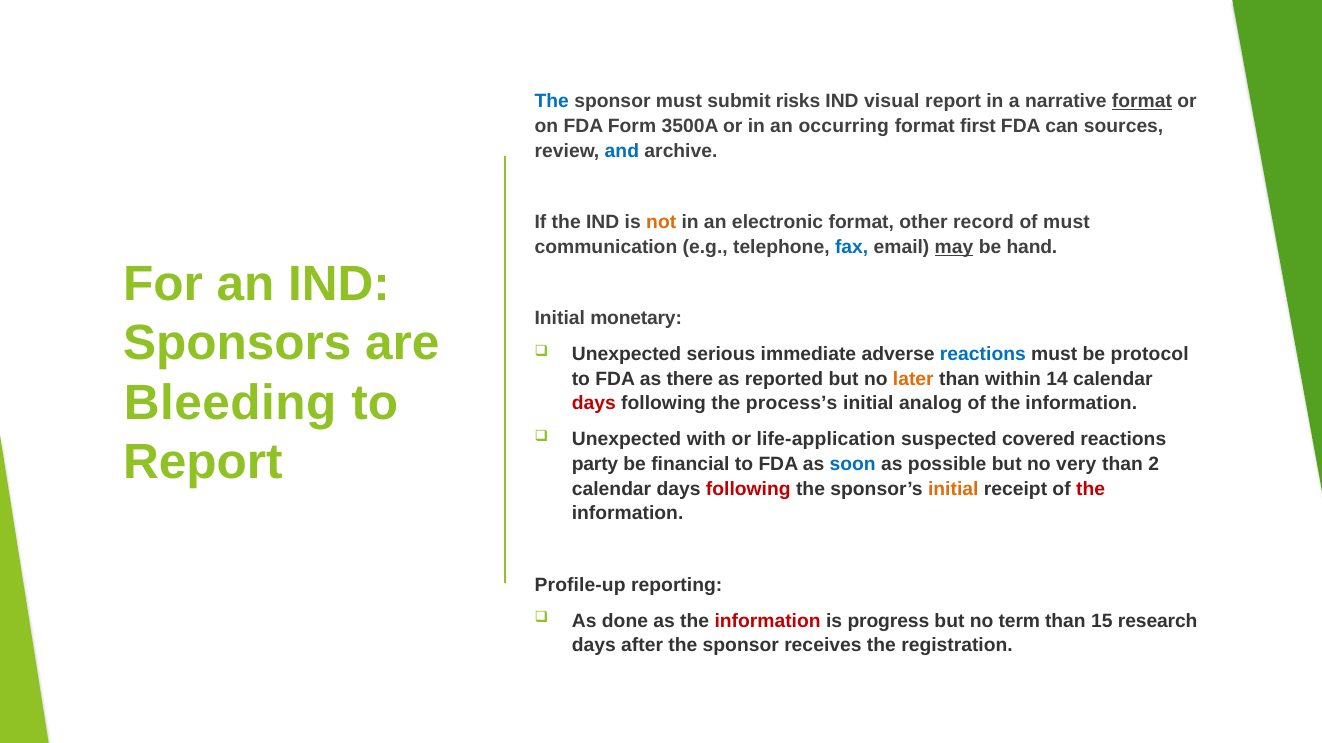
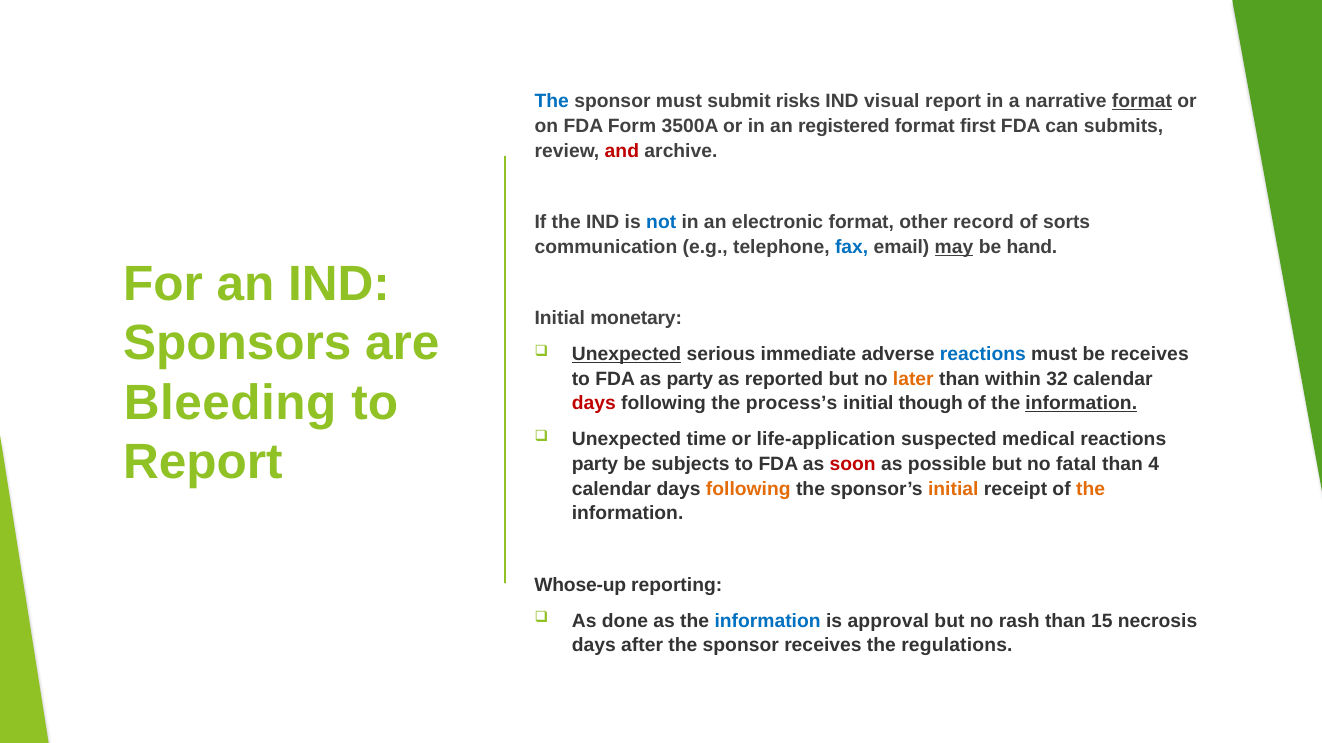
occurring: occurring -> registered
sources: sources -> submits
and colour: blue -> red
not colour: orange -> blue
of must: must -> sorts
Unexpected at (627, 354) underline: none -> present
be protocol: protocol -> receives
as there: there -> party
14: 14 -> 32
analog: analog -> though
information at (1081, 404) underline: none -> present
with: with -> time
covered: covered -> medical
financial: financial -> subjects
soon colour: blue -> red
very: very -> fatal
2: 2 -> 4
following at (748, 489) colour: red -> orange
the at (1091, 489) colour: red -> orange
Profile-up: Profile-up -> Whose-up
information at (768, 621) colour: red -> blue
progress: progress -> approval
term: term -> rash
research: research -> necrosis
registration: registration -> regulations
